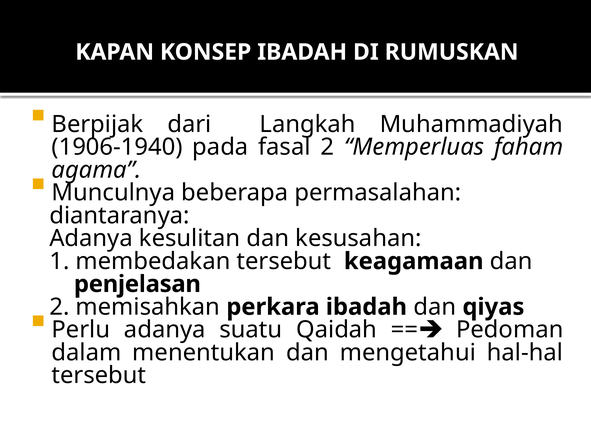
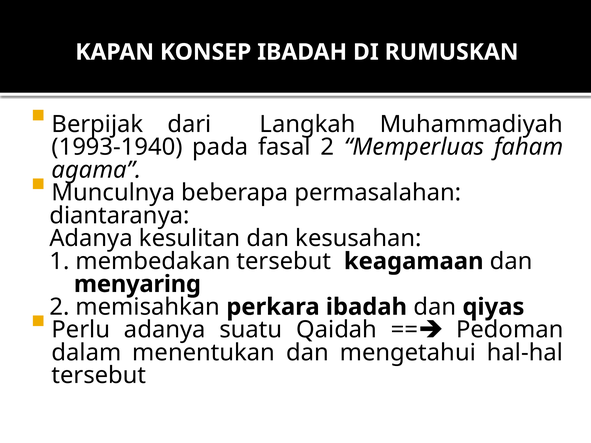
1906-1940: 1906-1940 -> 1993-1940
penjelasan: penjelasan -> menyaring
